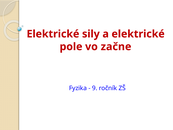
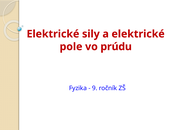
začne: začne -> prúdu
